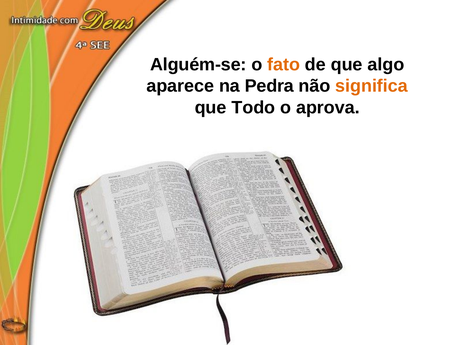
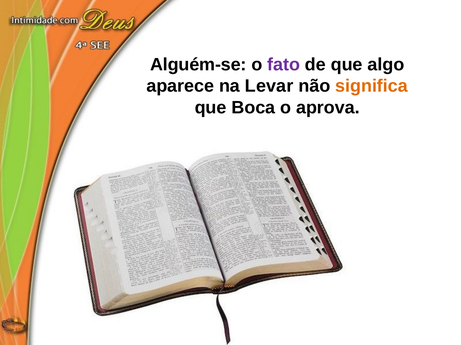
fato colour: orange -> purple
Pedra: Pedra -> Levar
Todo: Todo -> Boca
